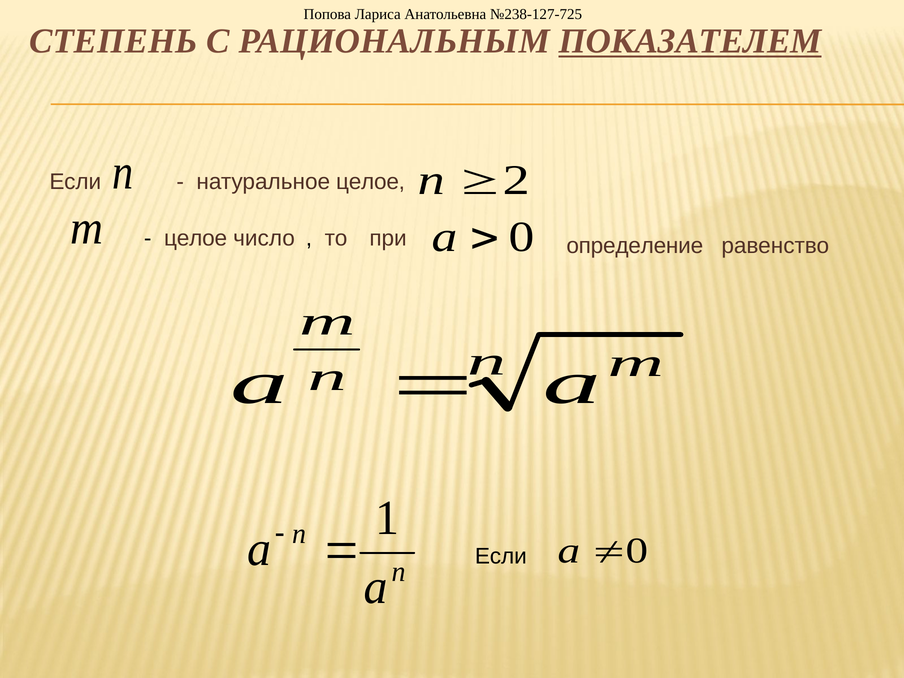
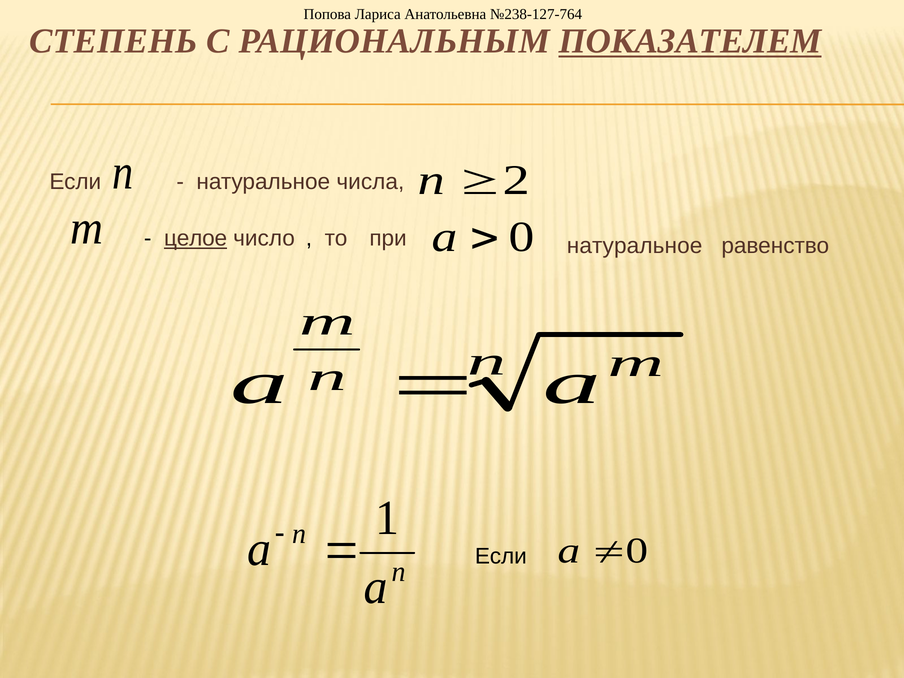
№238-127-725: №238-127-725 -> №238-127-764
натуральное целое: целое -> числа
определение at (635, 246): определение -> натуральное
целое at (196, 239) underline: none -> present
